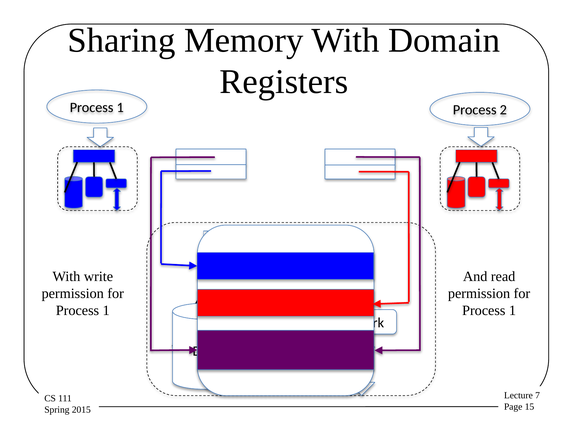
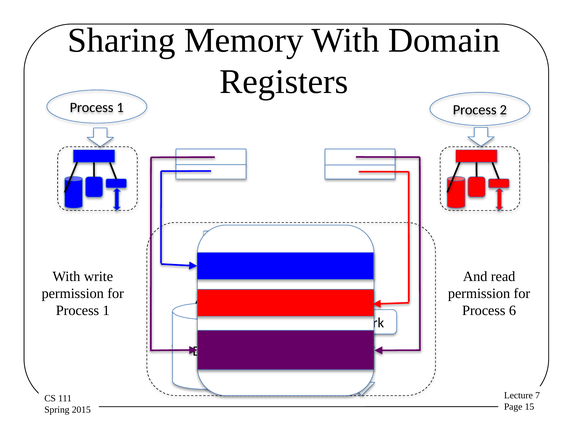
1 at (513, 310): 1 -> 6
